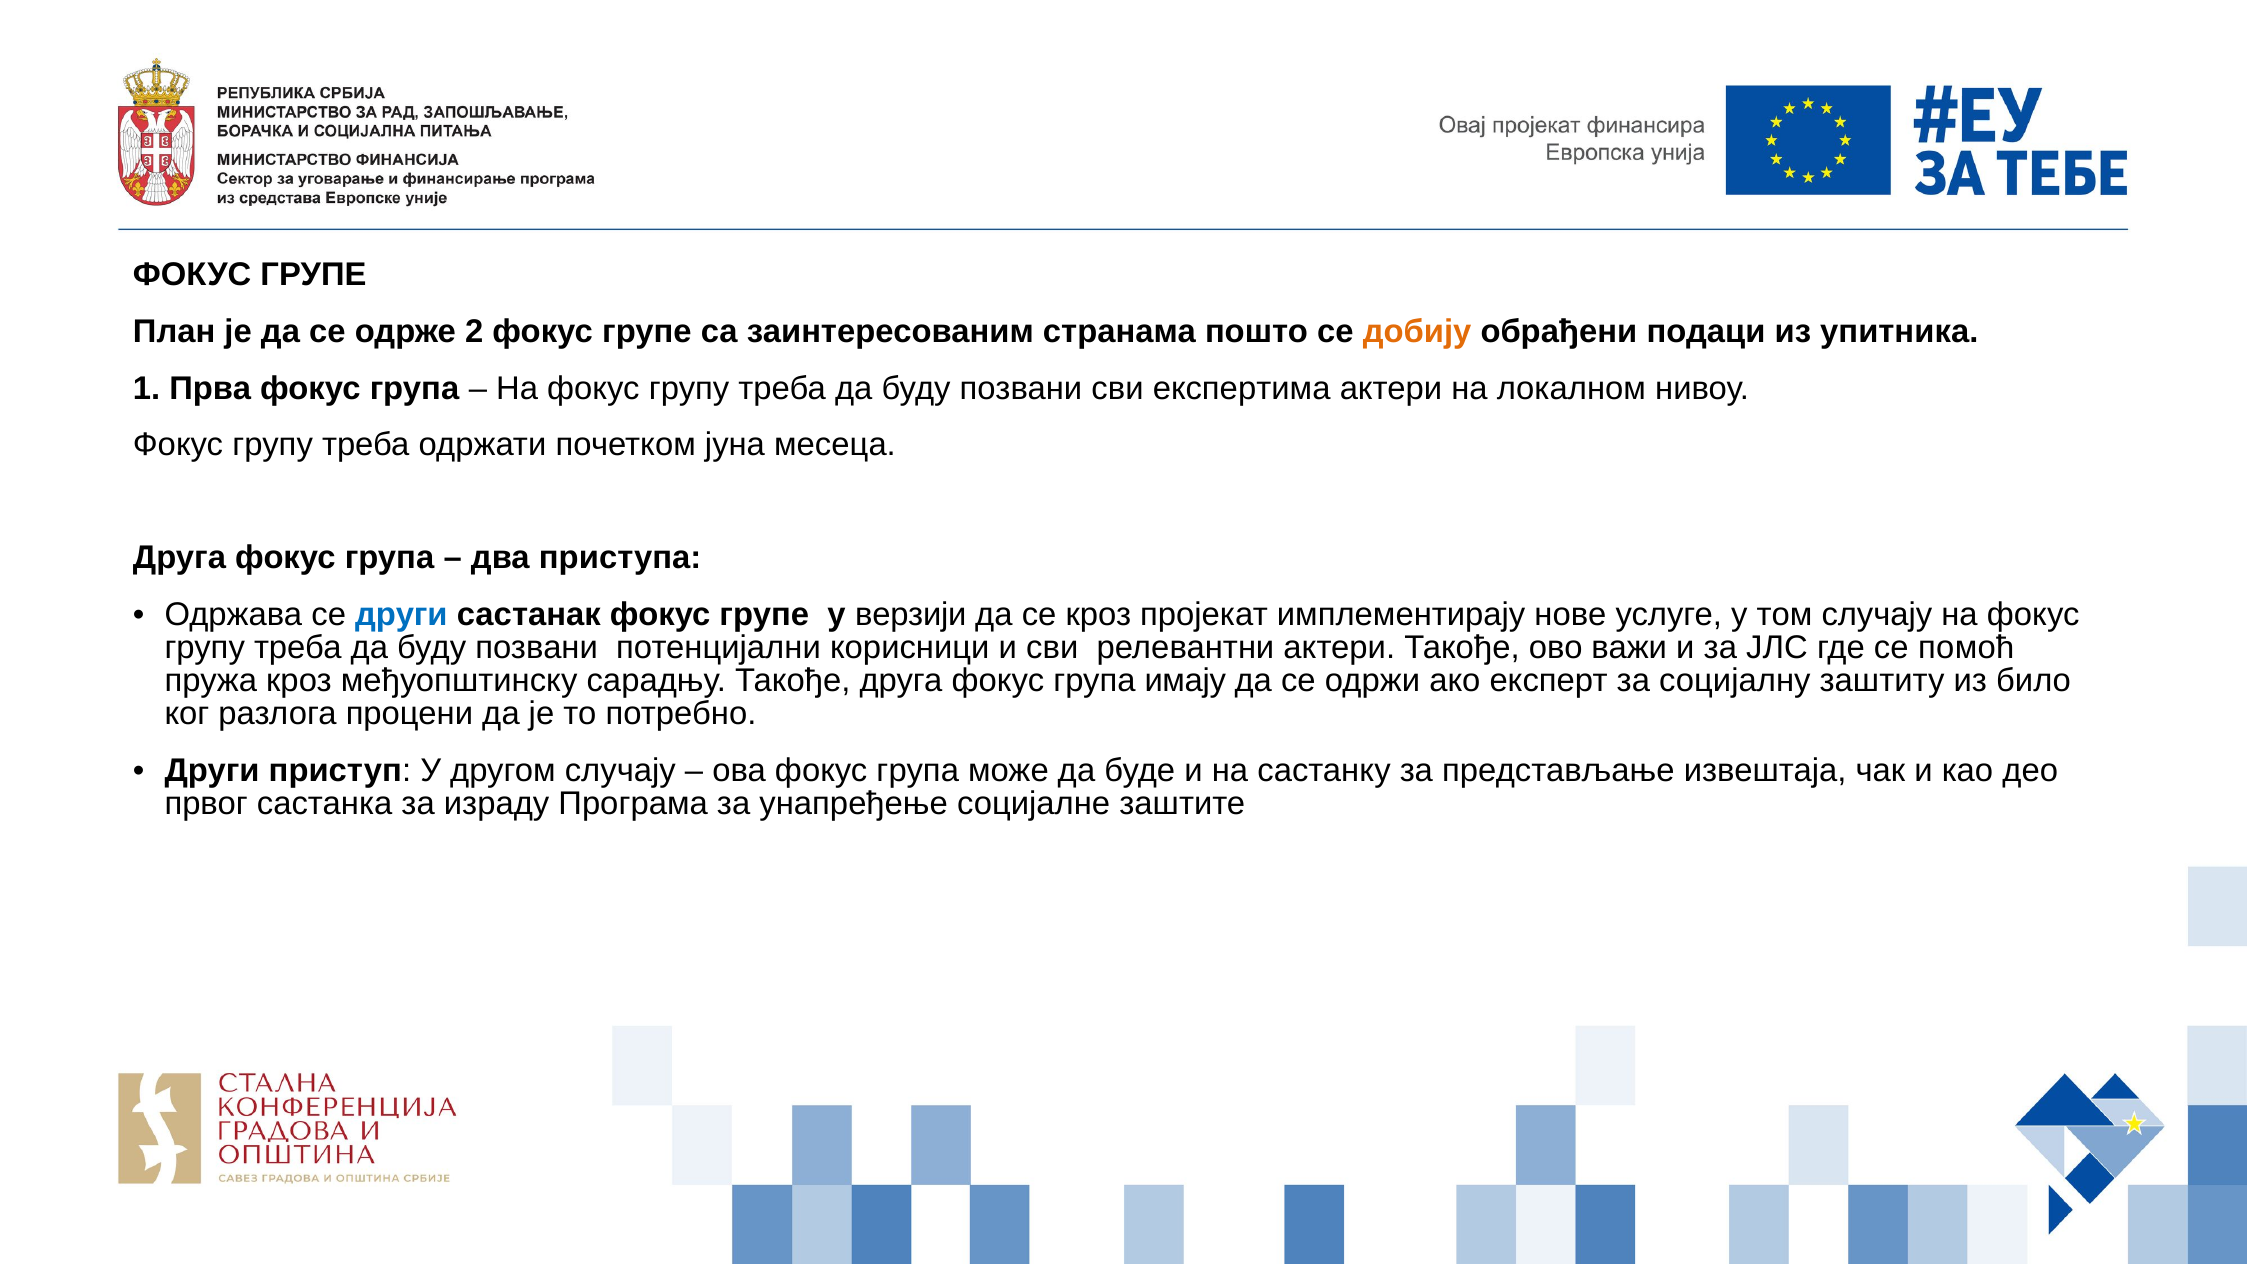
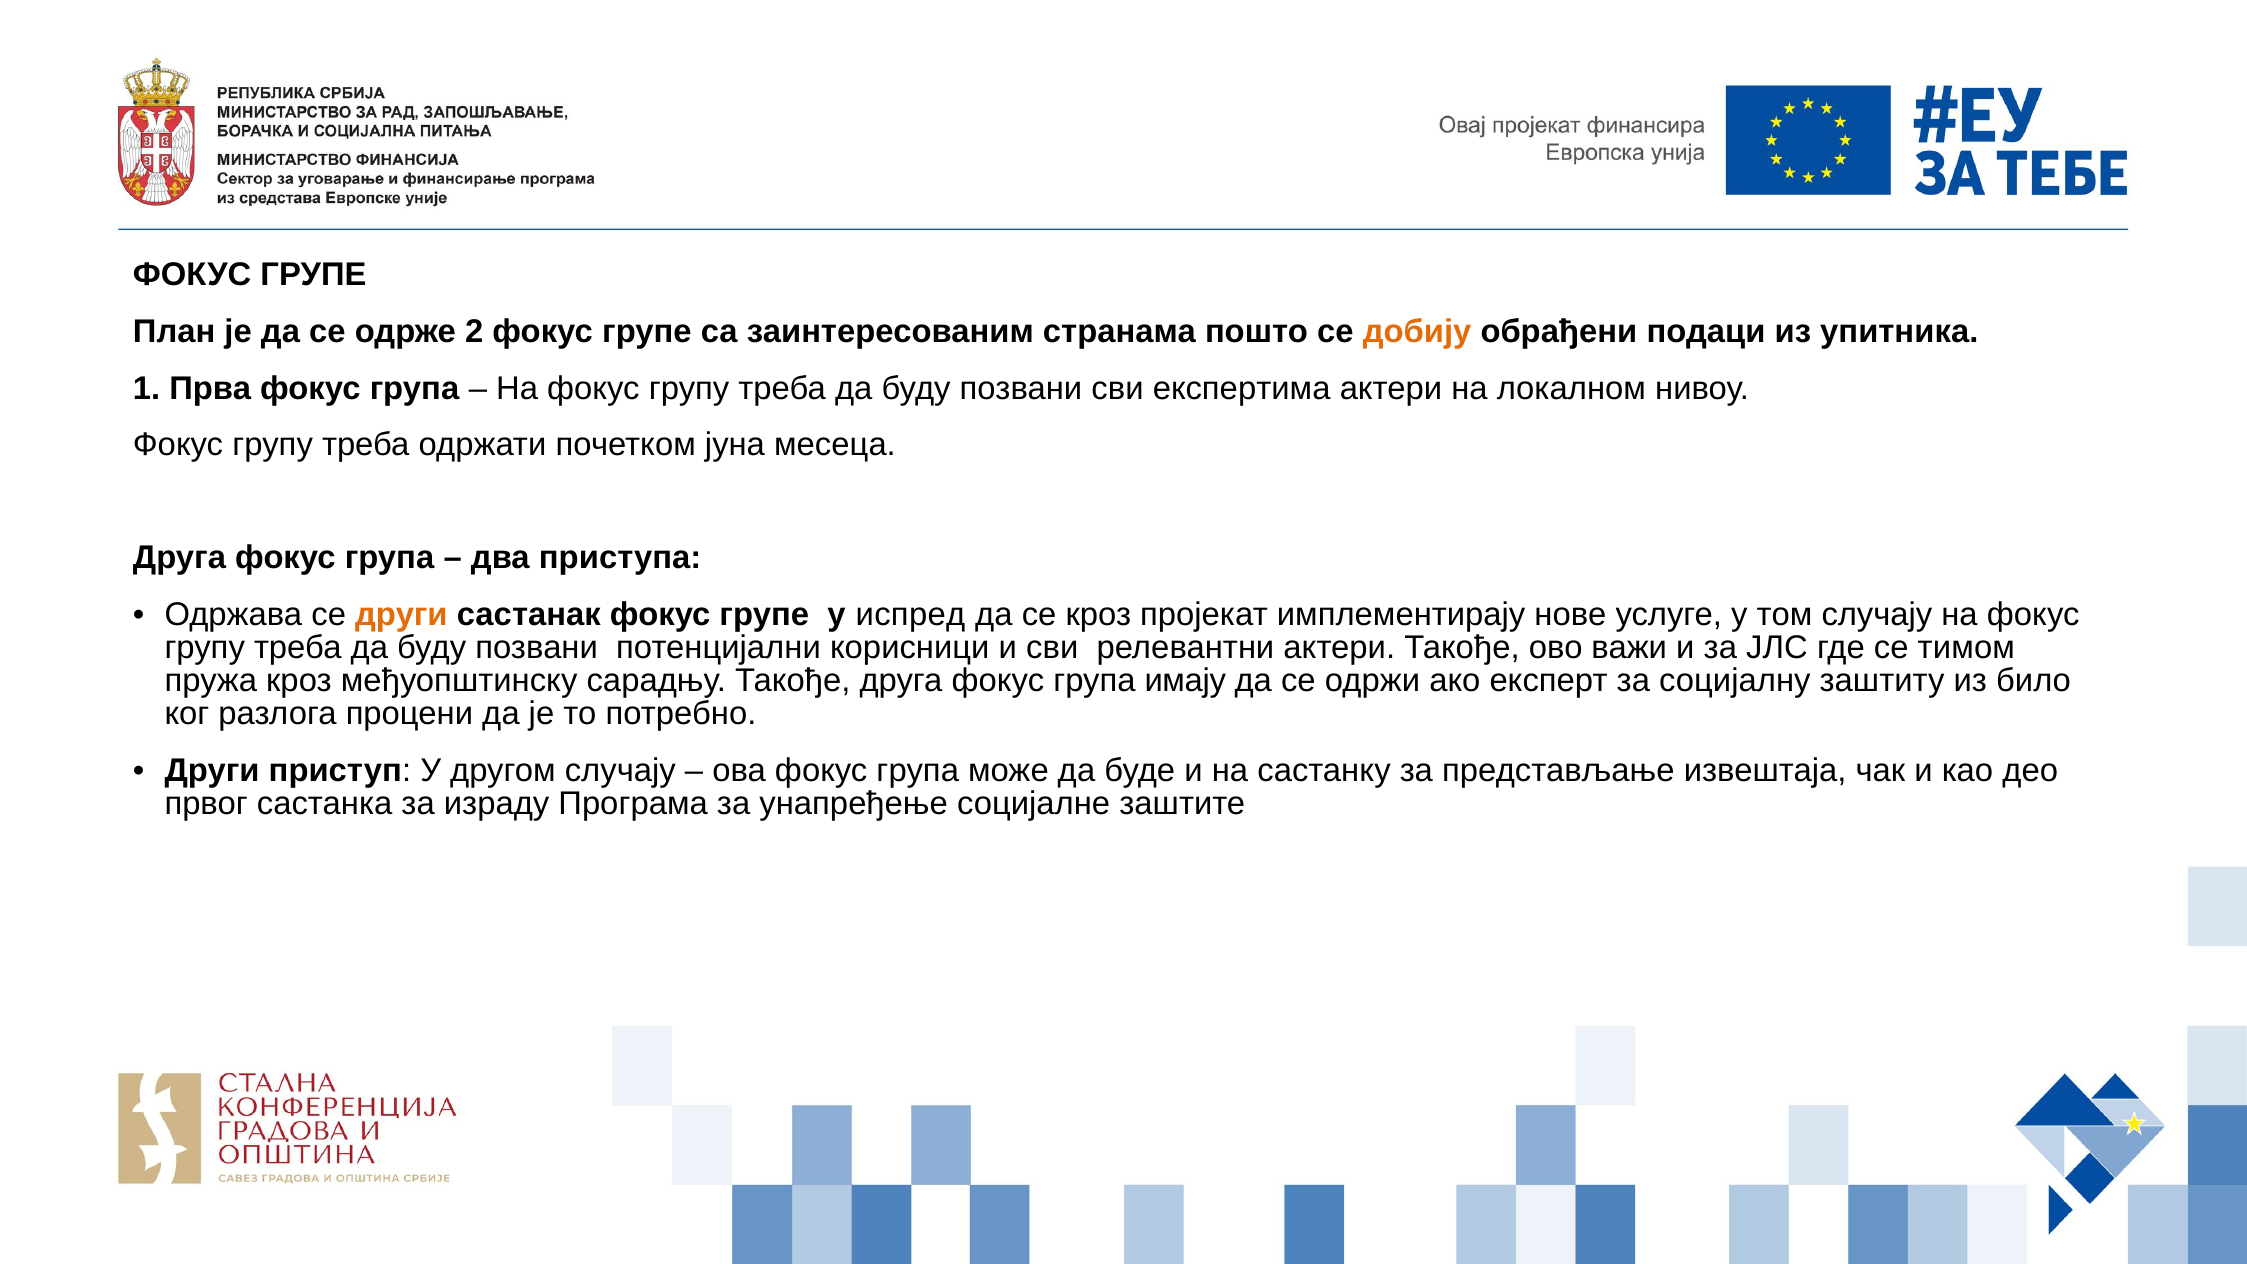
други at (401, 615) colour: blue -> orange
верзији: верзији -> испред
помоћ: помоћ -> тимом
